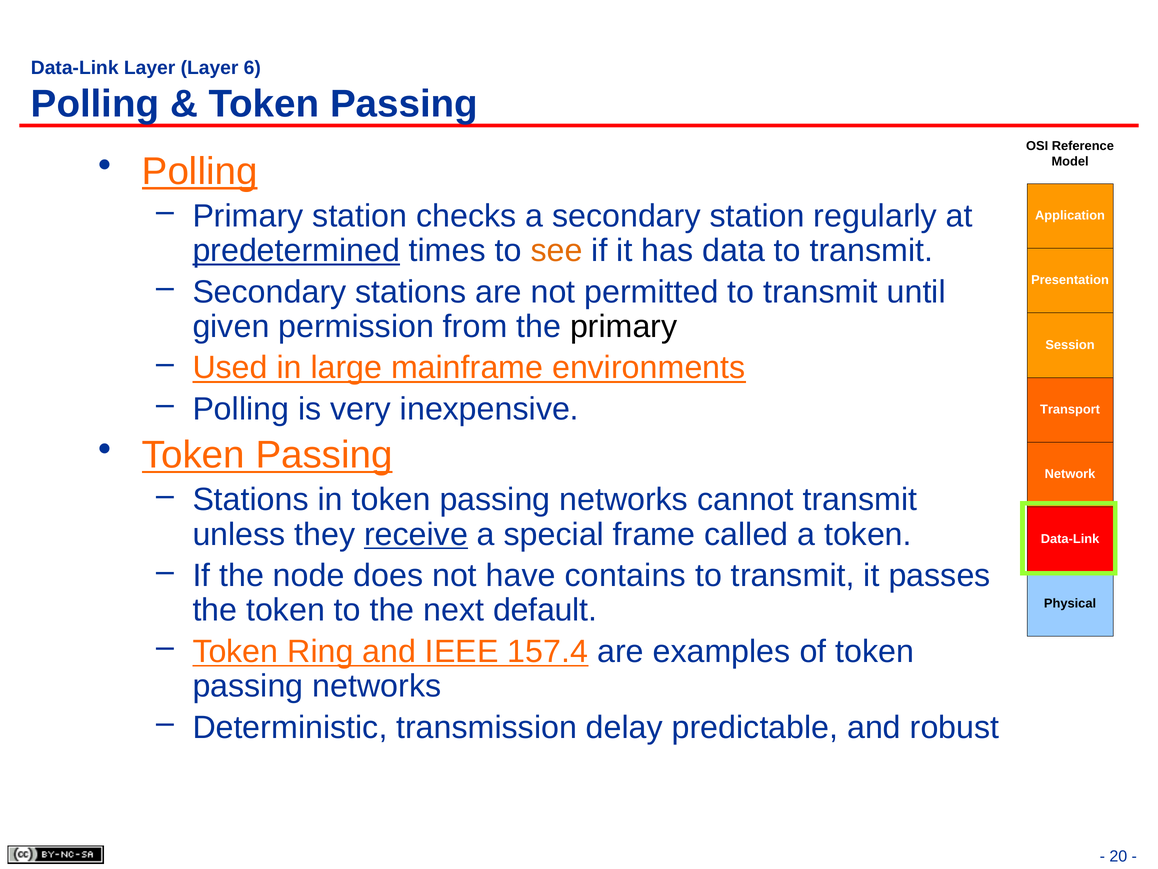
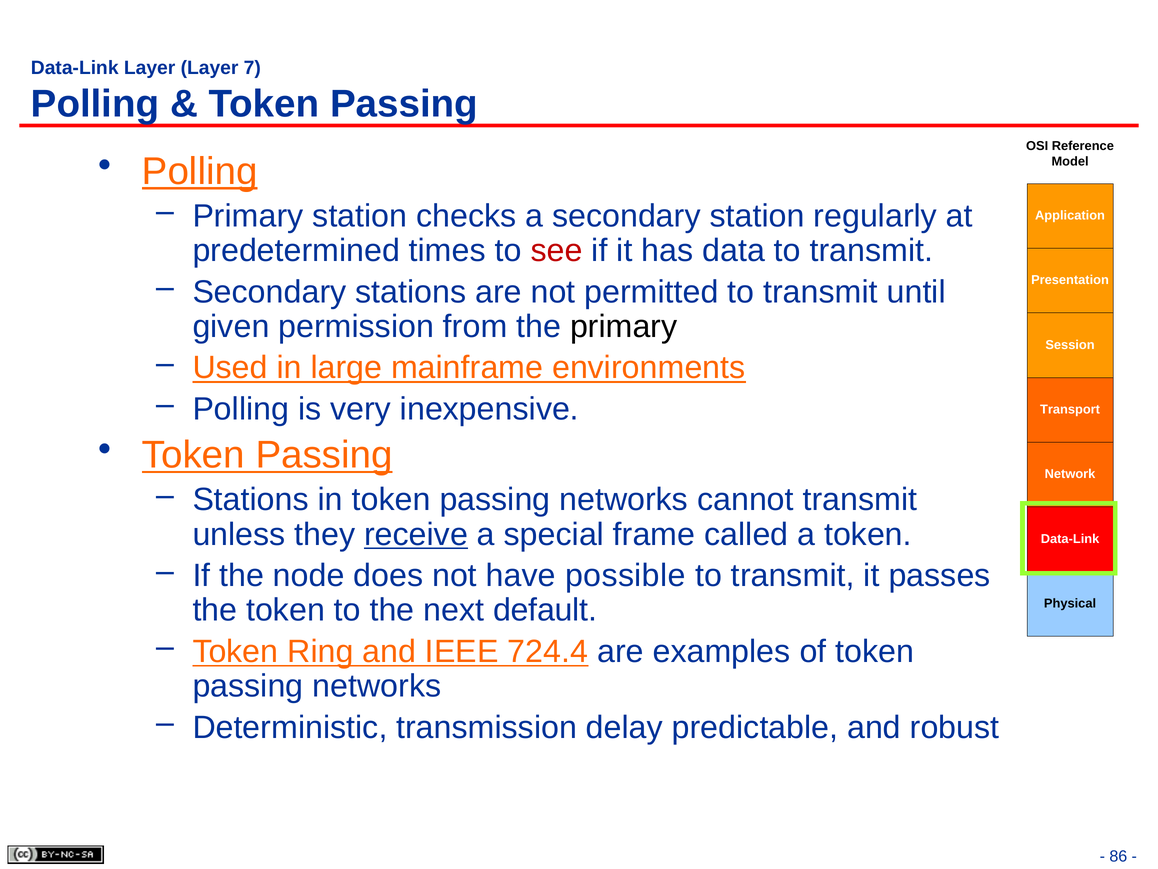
6: 6 -> 7
predetermined underline: present -> none
see colour: orange -> red
contains: contains -> possible
157.4: 157.4 -> 724.4
20: 20 -> 86
